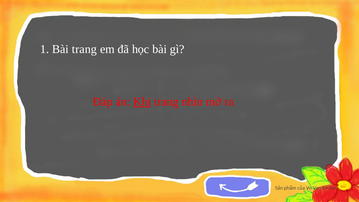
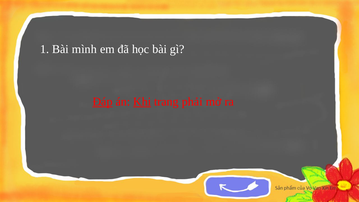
Bài trang: trang -> mình
Đáp underline: none -> present
nhìn: nhìn -> phải
